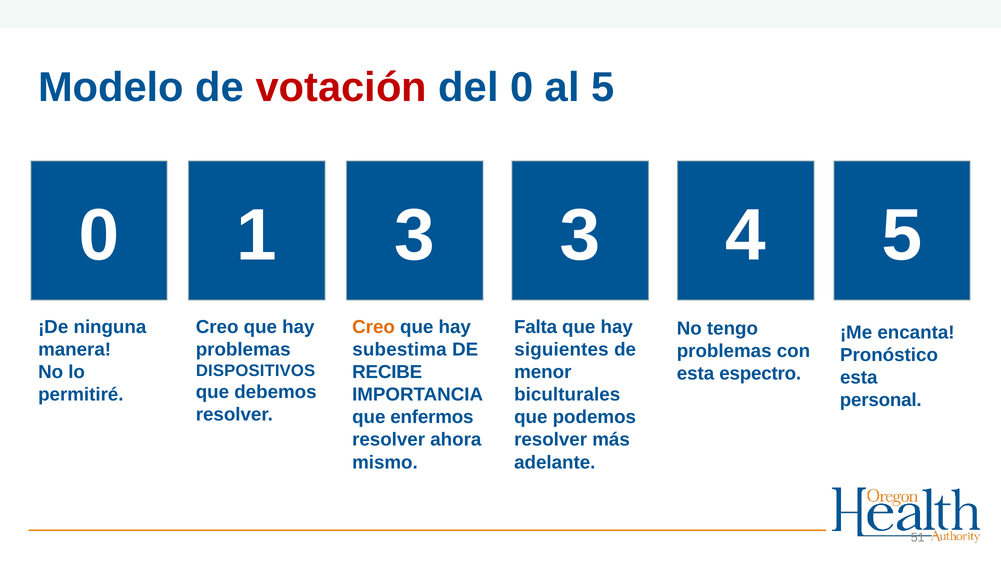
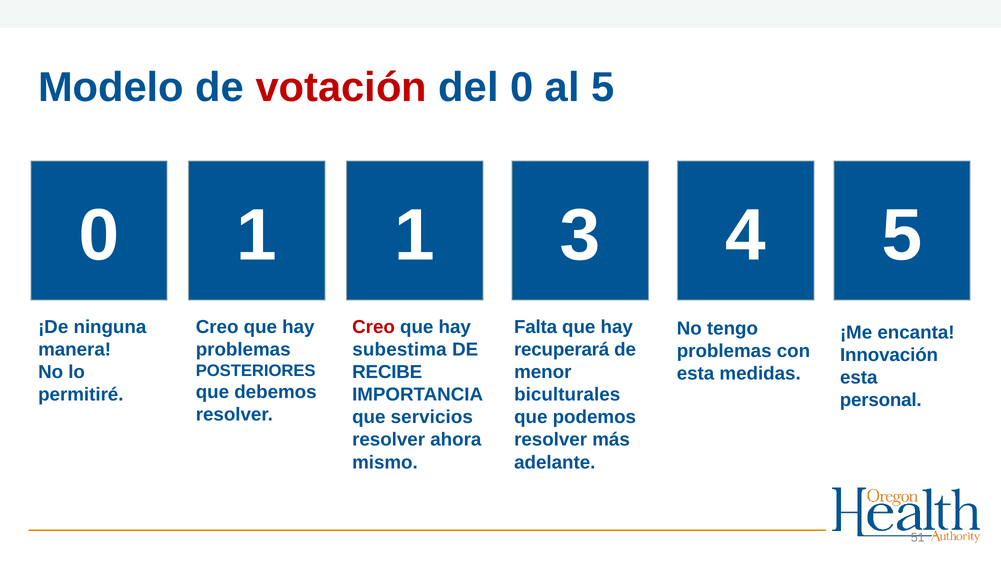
1 3: 3 -> 1
Creo at (374, 327) colour: orange -> red
siguientes: siguientes -> recuperará
Pronóstico: Pronóstico -> Innovación
DISPOSITIVOS: DISPOSITIVOS -> POSTERIORES
espectro: espectro -> medidas
enfermos: enfermos -> servicios
